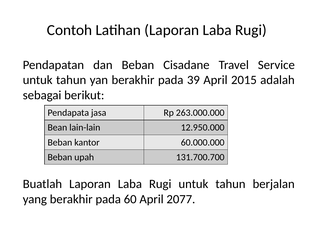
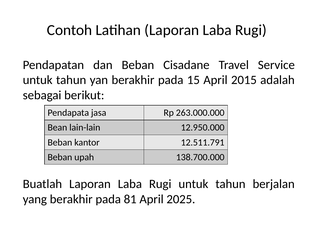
39: 39 -> 15
60.000.000: 60.000.000 -> 12.511.791
131.700.700: 131.700.700 -> 138.700.000
60: 60 -> 81
2077: 2077 -> 2025
